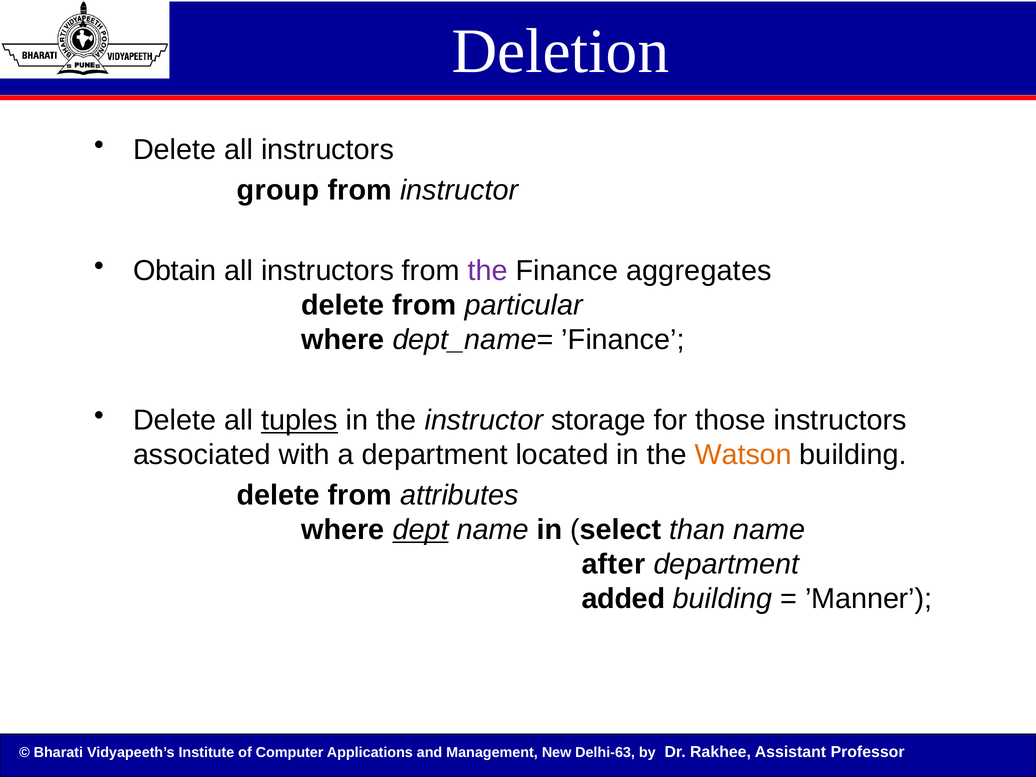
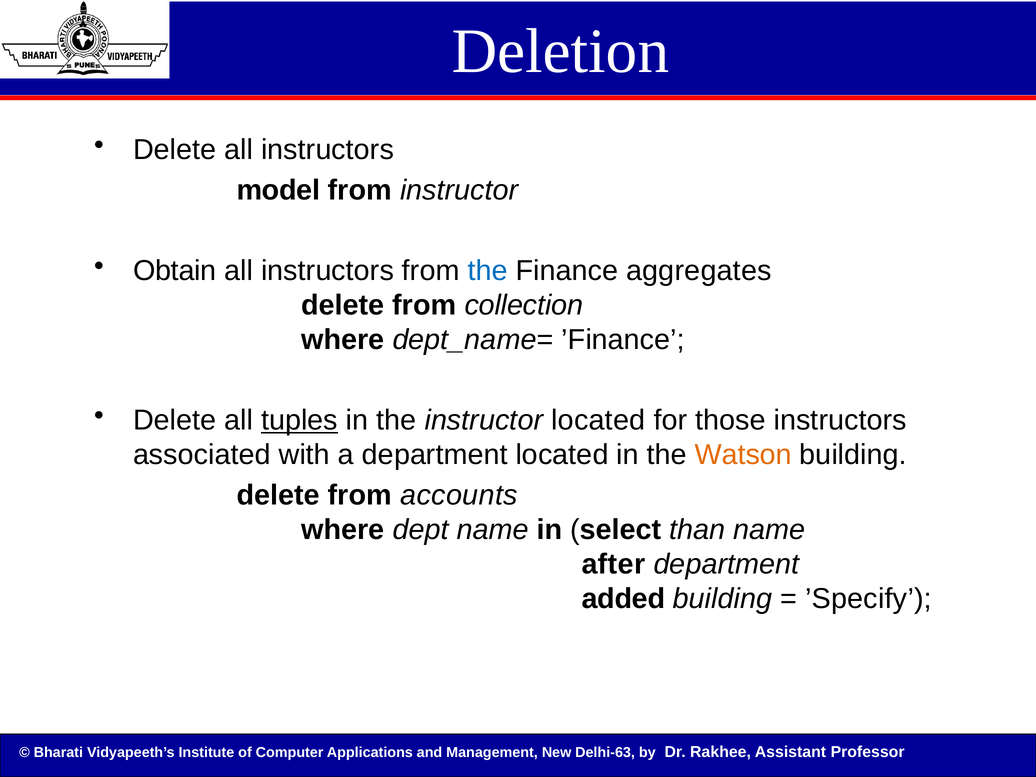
group: group -> model
the at (488, 271) colour: purple -> blue
particular: particular -> collection
instructor storage: storage -> located
attributes: attributes -> accounts
dept underline: present -> none
’Manner: ’Manner -> ’Specify
